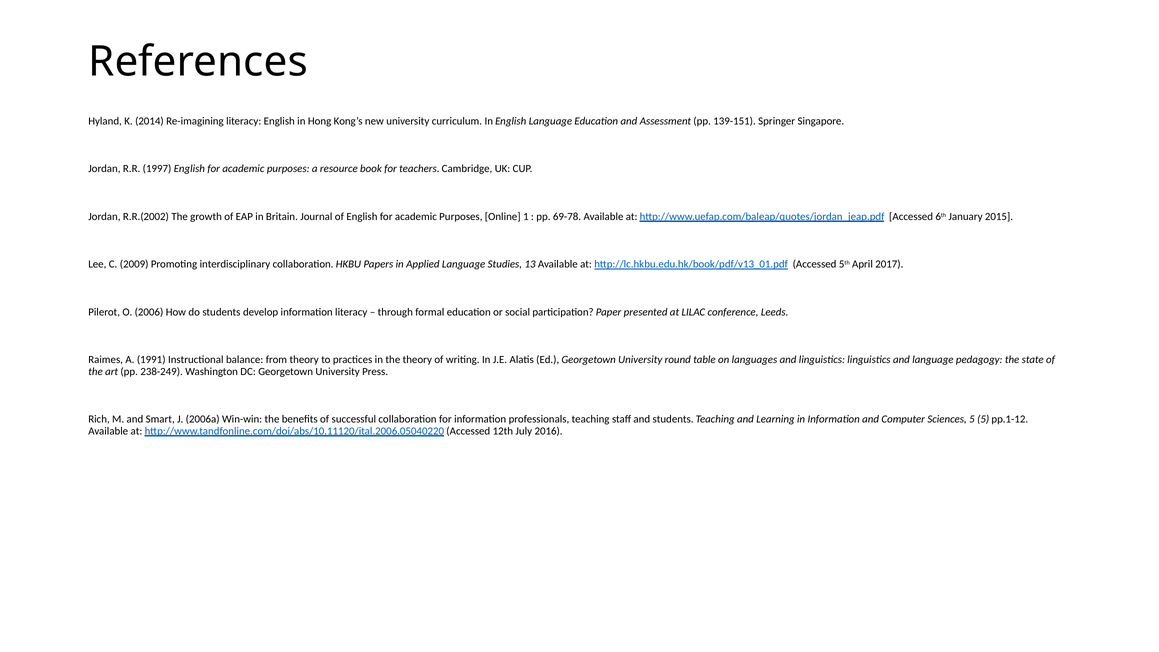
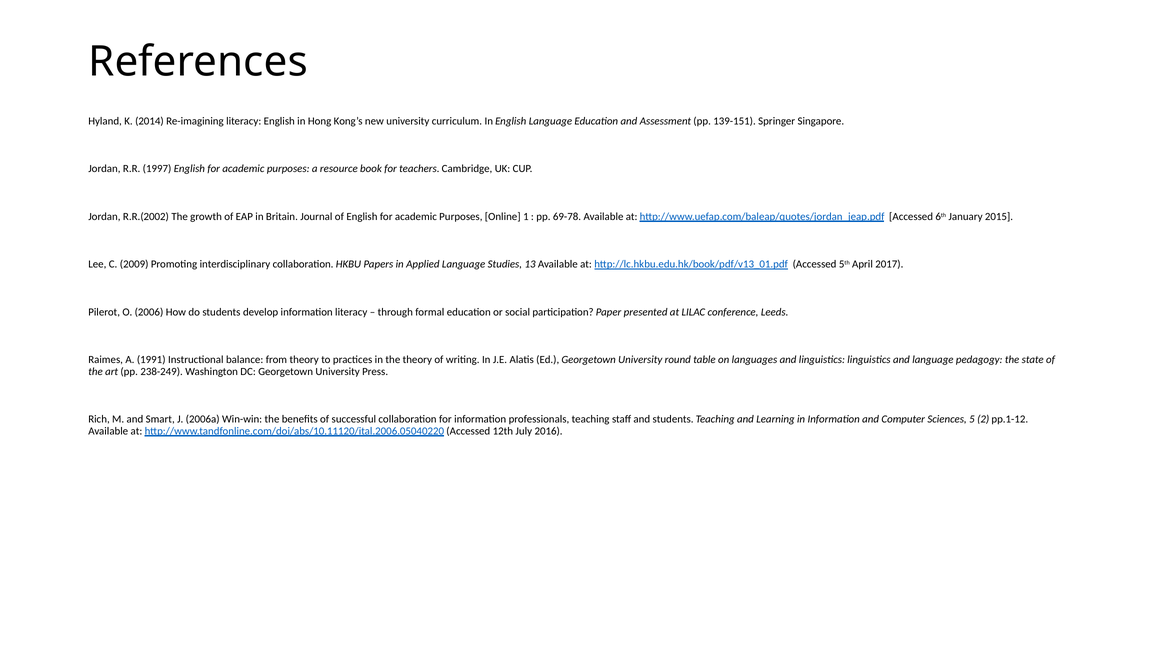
5 5: 5 -> 2
